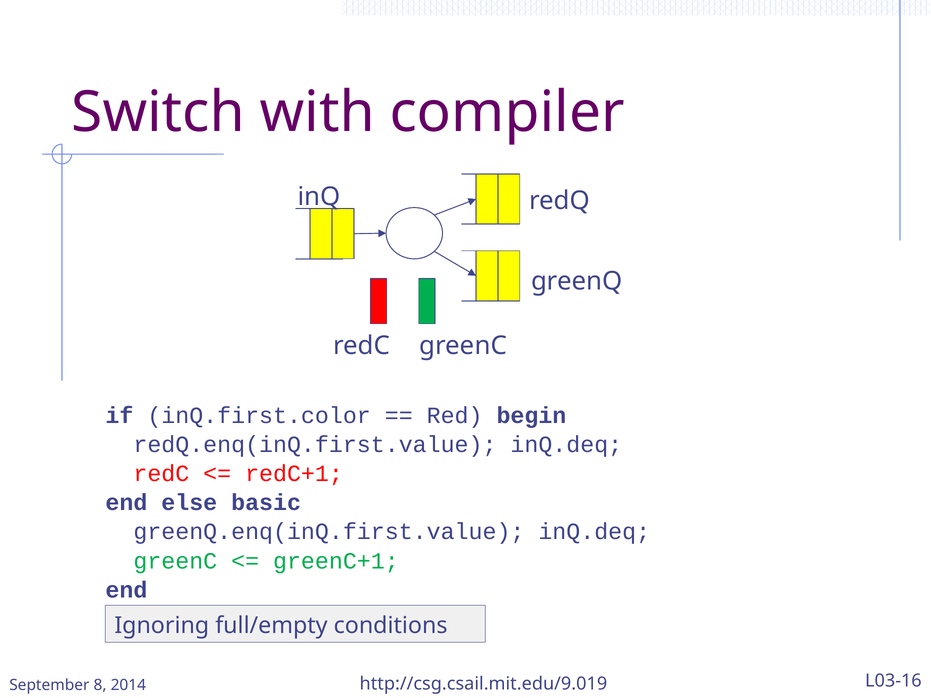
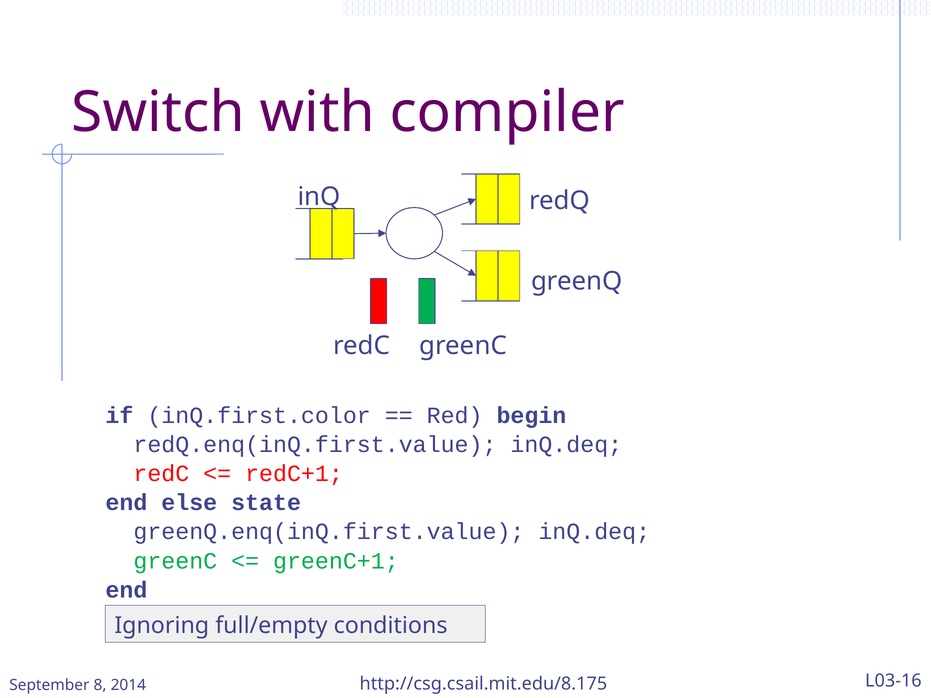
basic: basic -> state
http://csg.csail.mit.edu/9.019: http://csg.csail.mit.edu/9.019 -> http://csg.csail.mit.edu/8.175
